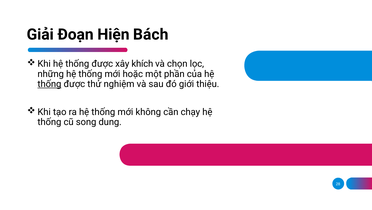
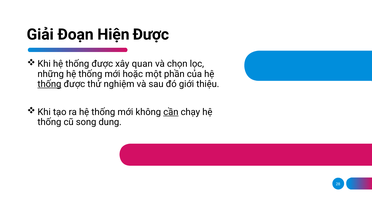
Hiện Bách: Bách -> Được
khích: khích -> quan
cần underline: none -> present
